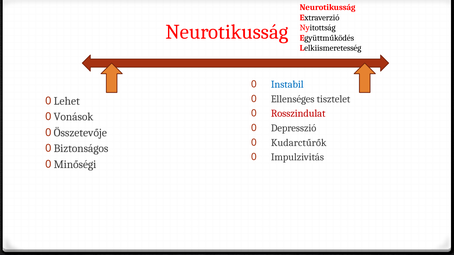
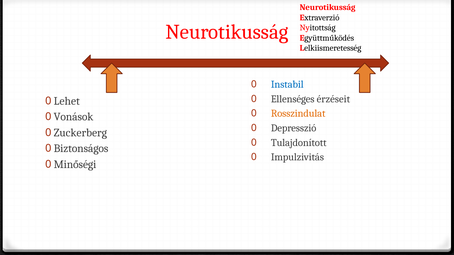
tisztelet: tisztelet -> érzéseit
Rosszindulat colour: red -> orange
Összetevője: Összetevője -> Zuckerberg
Kudarctűrők: Kudarctűrők -> Tulajdonított
